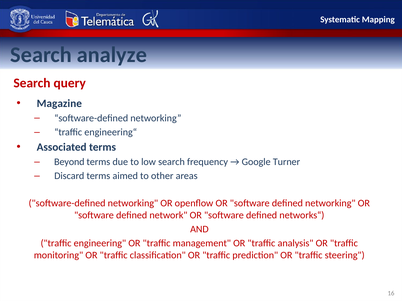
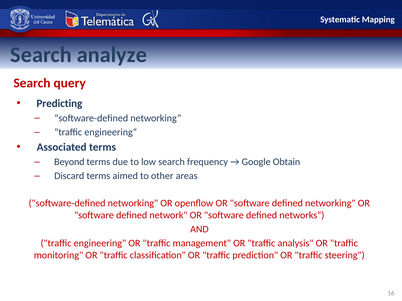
Magazine: Magazine -> Predicting
Turner: Turner -> Obtain
